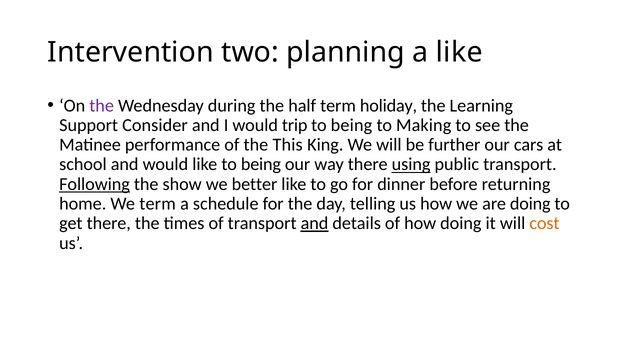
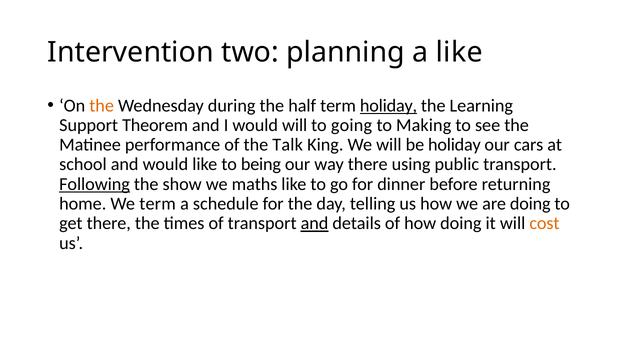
the at (102, 105) colour: purple -> orange
holiday at (389, 105) underline: none -> present
Consider: Consider -> Theorem
would trip: trip -> will
being at (352, 125): being -> going
This: This -> Talk
be further: further -> holiday
using underline: present -> none
better: better -> maths
